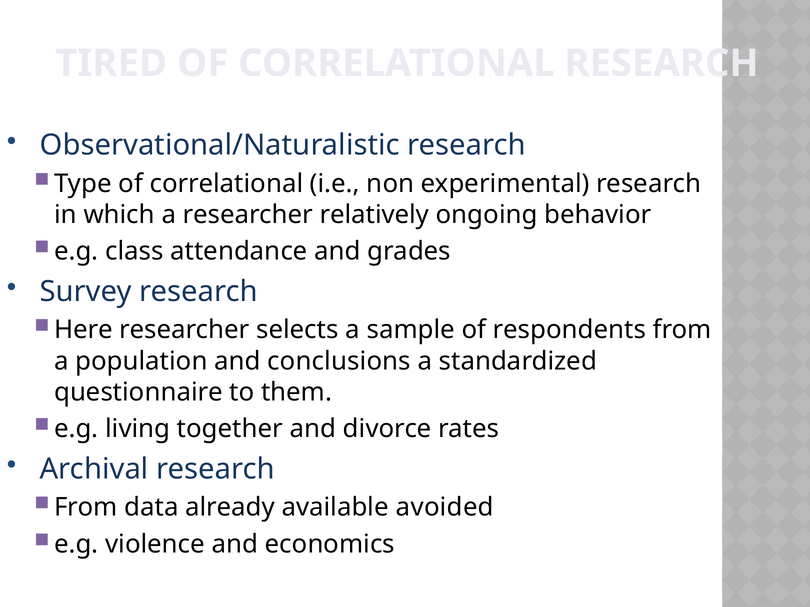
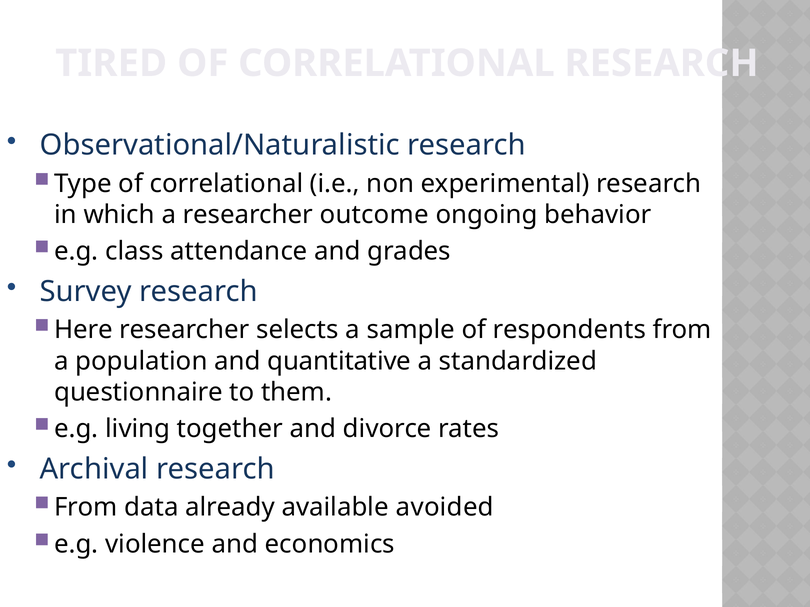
relatively: relatively -> outcome
conclusions: conclusions -> quantitative
